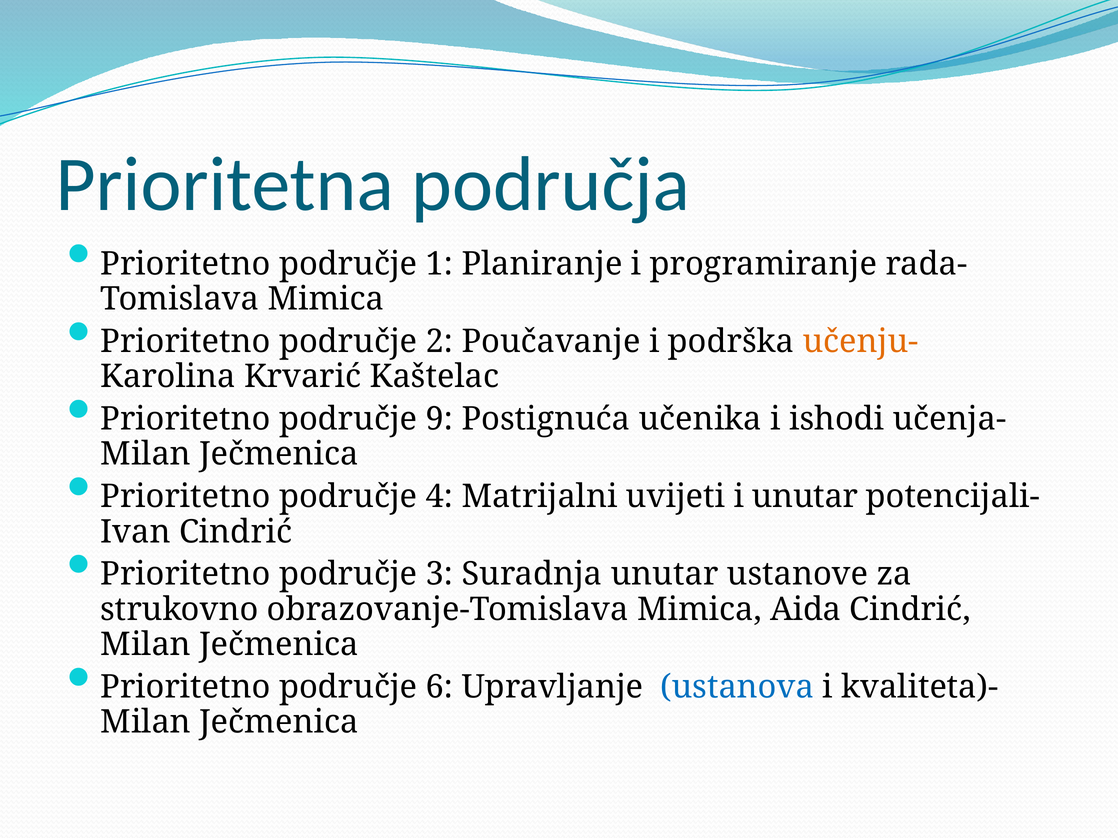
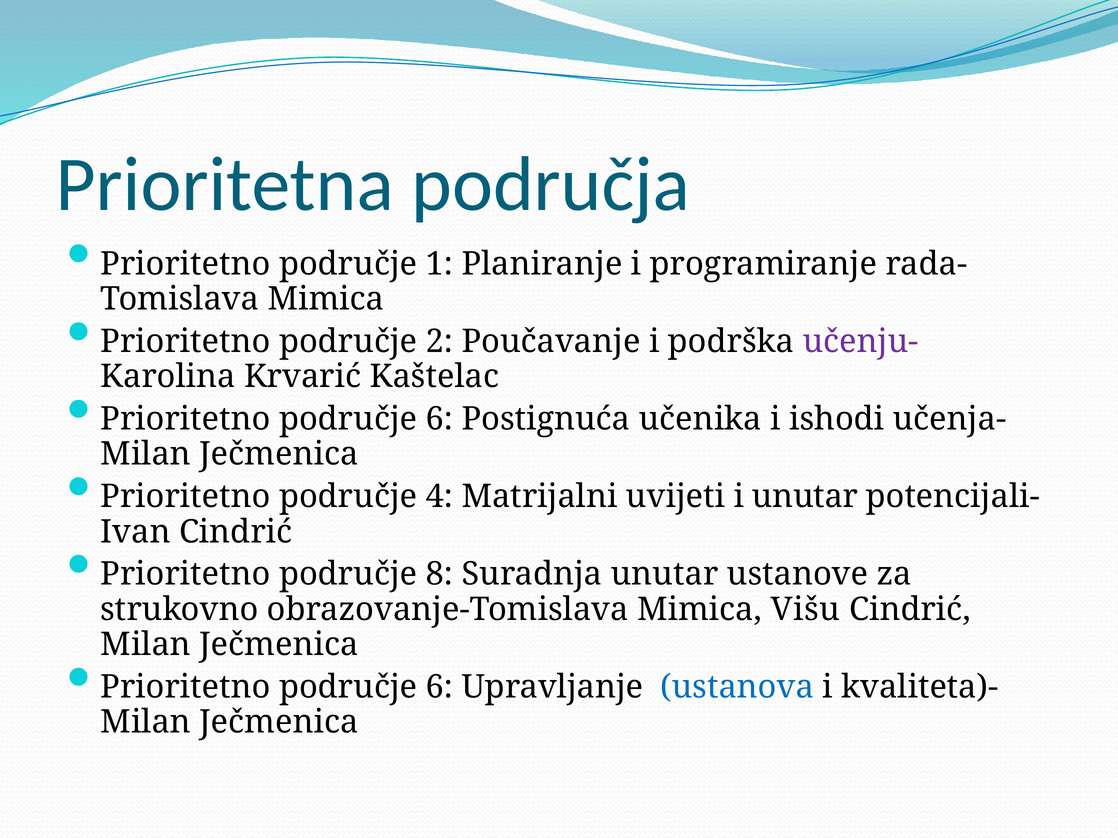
učenju- colour: orange -> purple
9 at (439, 419): 9 -> 6
3: 3 -> 8
Aida: Aida -> Višu
